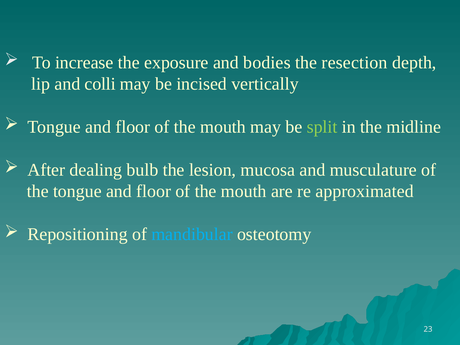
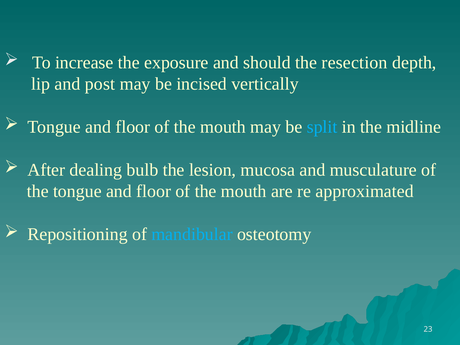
bodies: bodies -> should
colli: colli -> post
split colour: light green -> light blue
